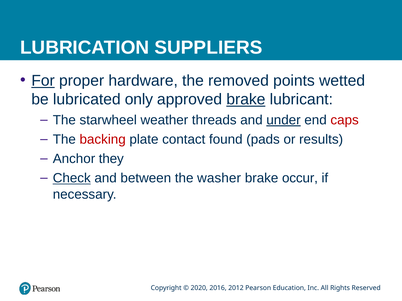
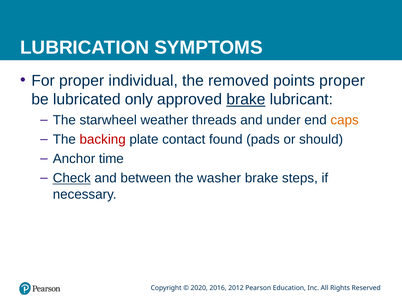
SUPPLIERS: SUPPLIERS -> SYMPTOMS
For underline: present -> none
hardware: hardware -> individual
points wetted: wetted -> proper
under underline: present -> none
caps colour: red -> orange
results: results -> should
they: they -> time
occur: occur -> steps
